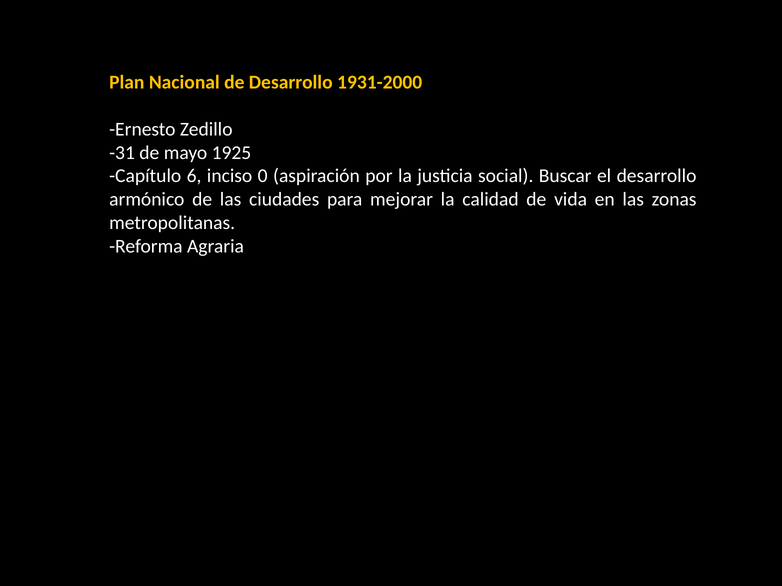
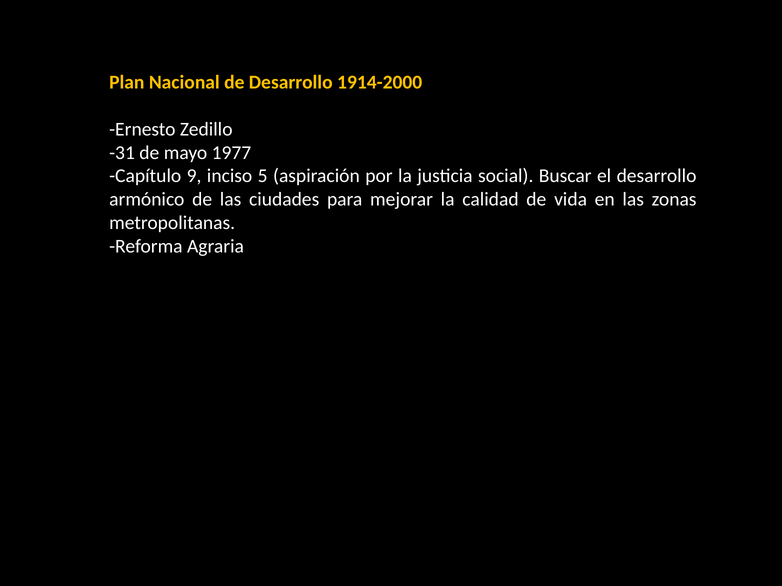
1931-2000: 1931-2000 -> 1914-2000
1925: 1925 -> 1977
6: 6 -> 9
0: 0 -> 5
